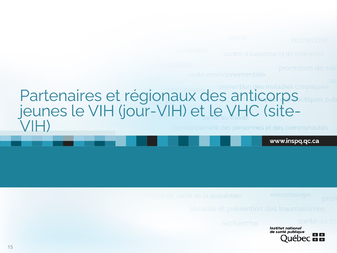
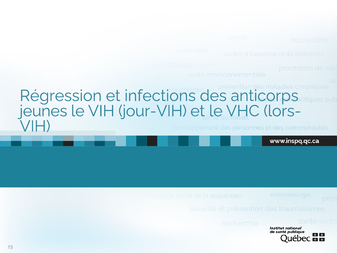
Partenaires: Partenaires -> Régression
régionaux: régionaux -> infections
site-: site- -> lors-
